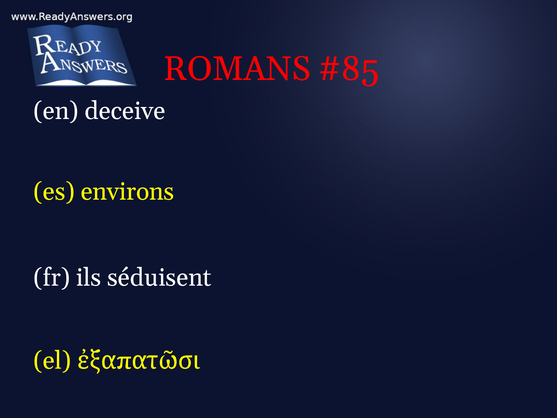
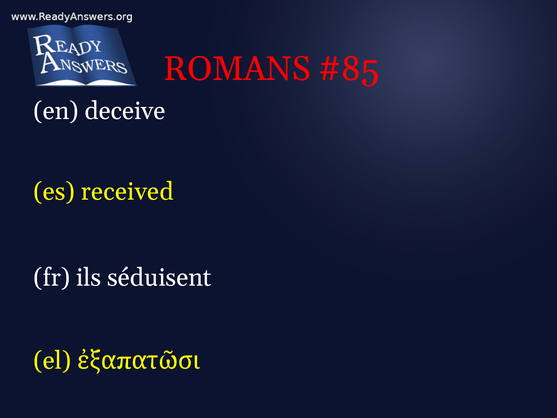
environs: environs -> received
